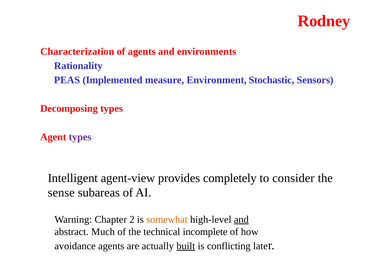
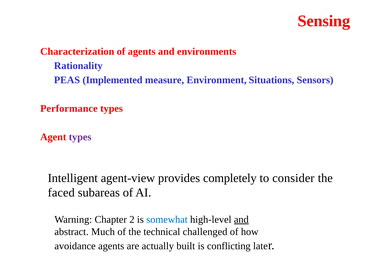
Rodney: Rodney -> Sensing
Stochastic: Stochastic -> Situations
Decomposing: Decomposing -> Performance
sense: sense -> faced
somewhat colour: orange -> blue
incomplete: incomplete -> challenged
built underline: present -> none
